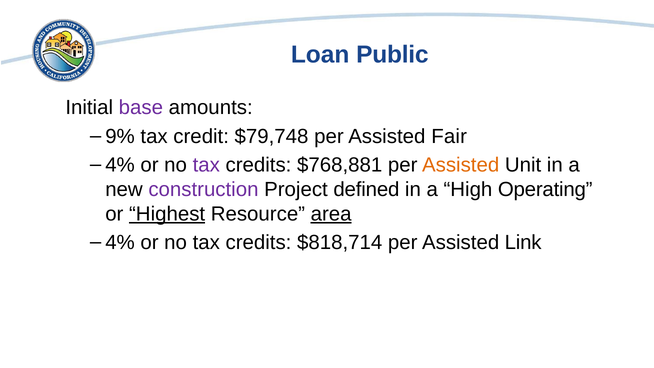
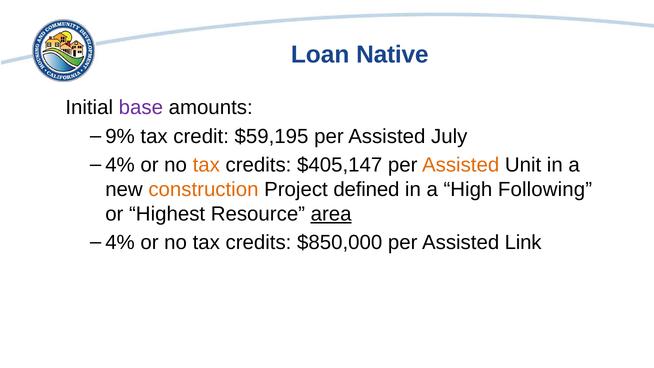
Public: Public -> Native
$79,748: $79,748 -> $59,195
Fair: Fair -> July
tax at (206, 165) colour: purple -> orange
$768,881: $768,881 -> $405,147
construction colour: purple -> orange
Operating: Operating -> Following
Highest underline: present -> none
$818,714: $818,714 -> $850,000
